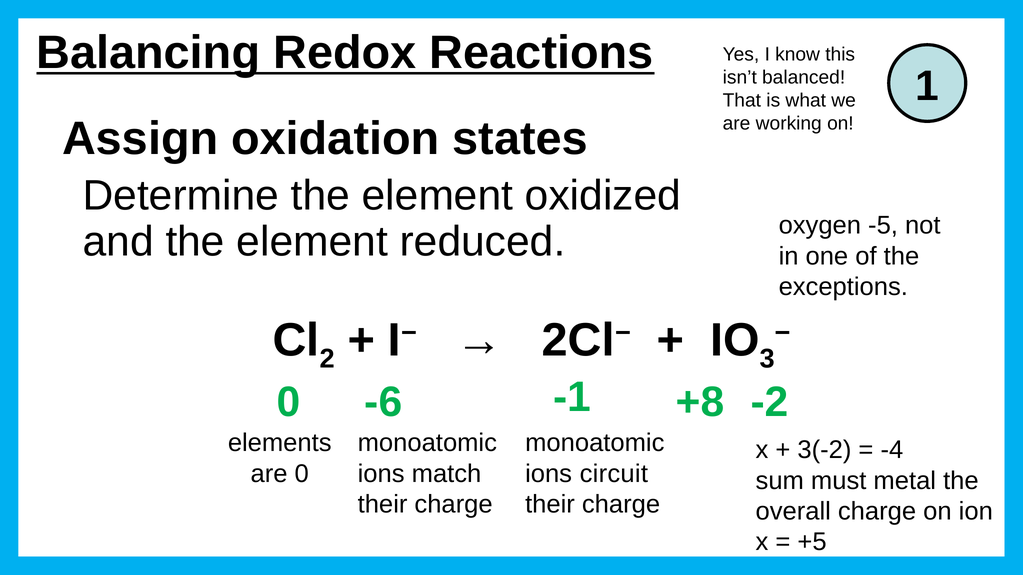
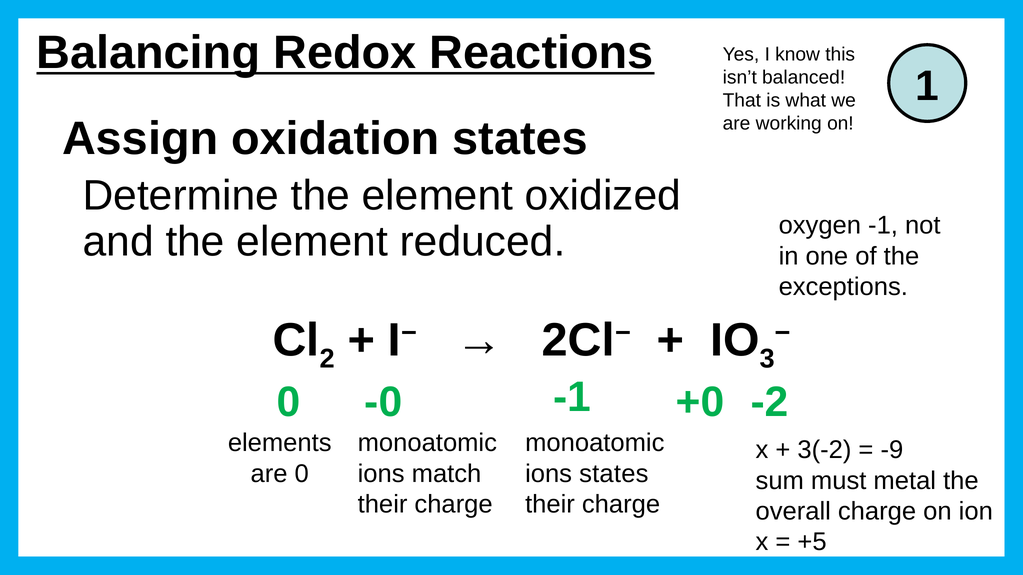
oxygen -5: -5 -> -1
-6: -6 -> -0
+8: +8 -> +0
-4: -4 -> -9
ions circuit: circuit -> states
